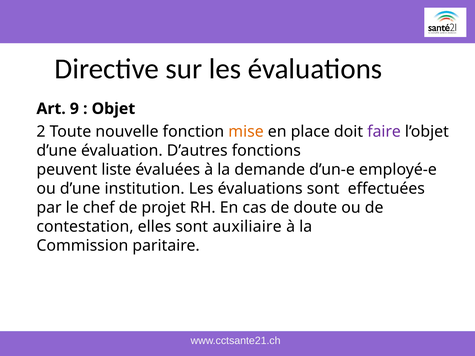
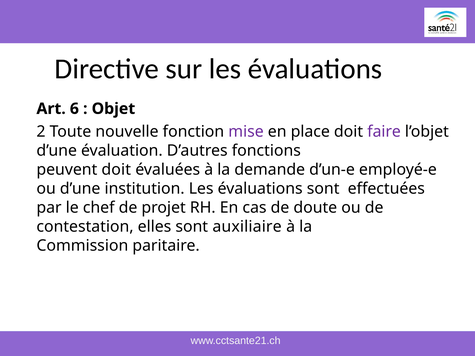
9: 9 -> 6
mise colour: orange -> purple
peuvent liste: liste -> doit
